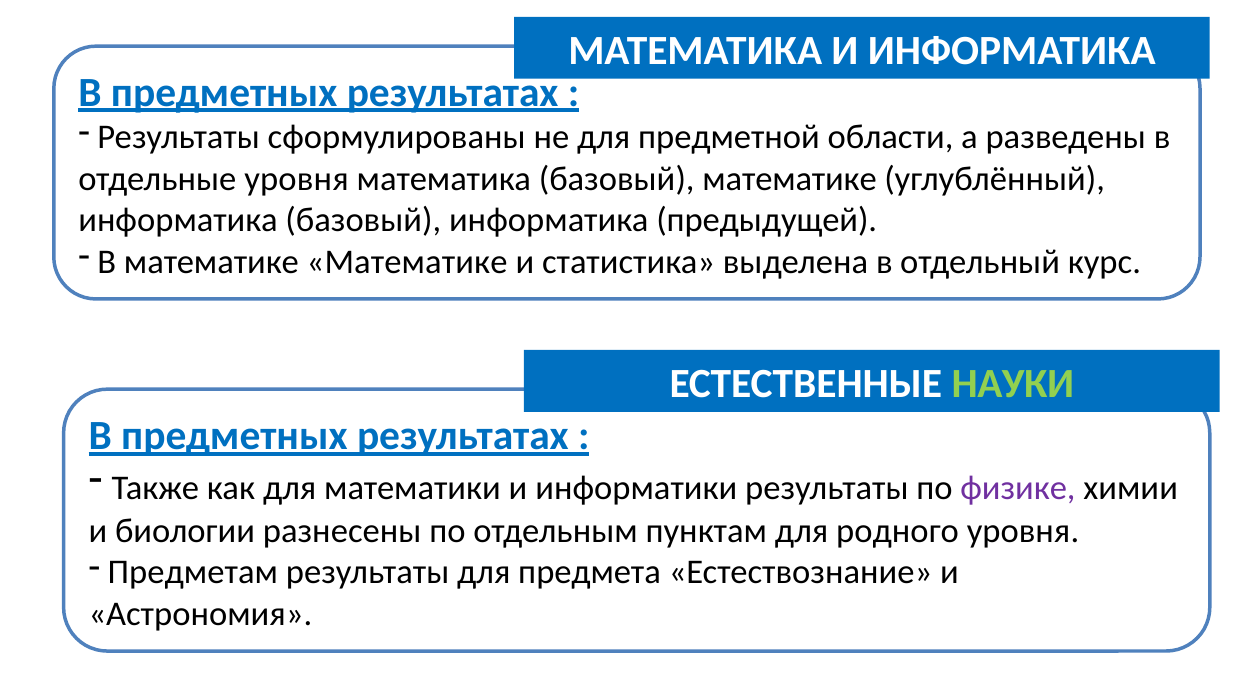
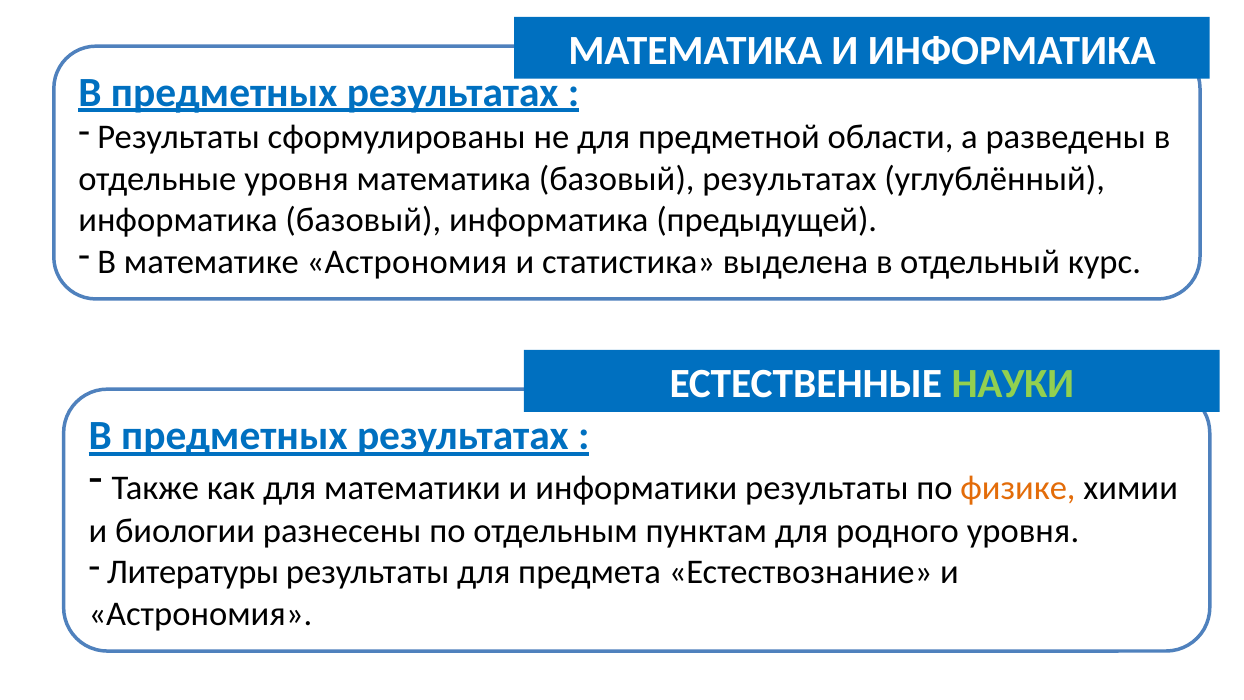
базовый математике: математике -> результатах
математике Математике: Математике -> Астрономия
физике colour: purple -> orange
Предметам: Предметам -> Литературы
